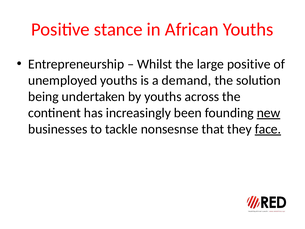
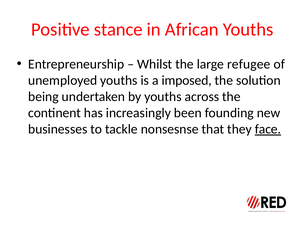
large positive: positive -> refugee
demand: demand -> imposed
new underline: present -> none
